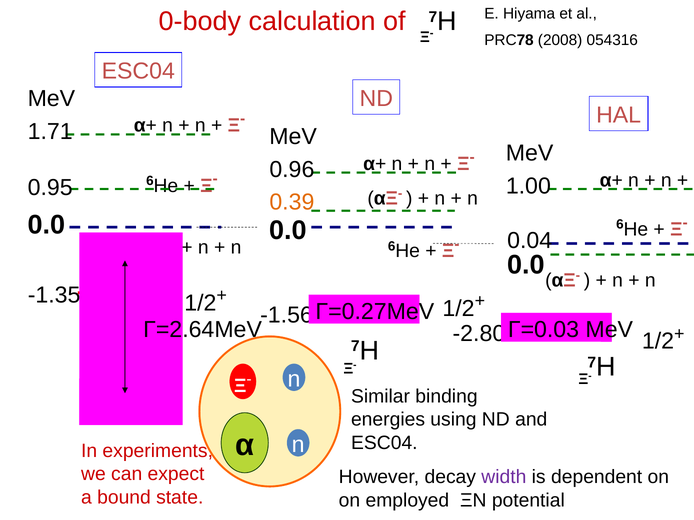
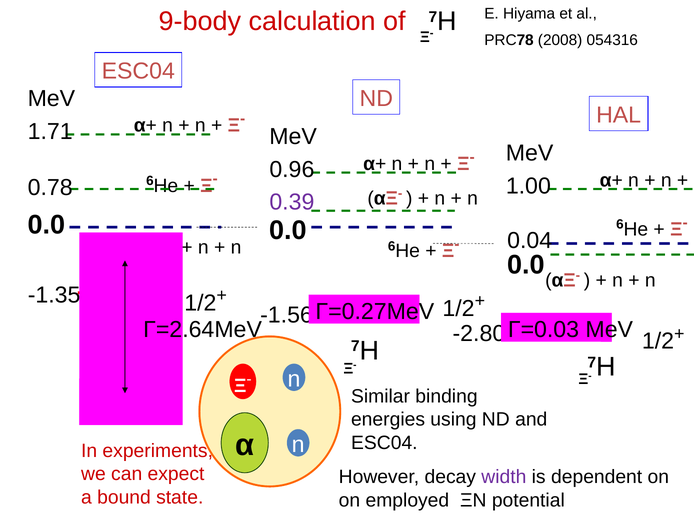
0-body: 0-body -> 9-body
0.95: 0.95 -> 0.78
0.39 colour: orange -> purple
